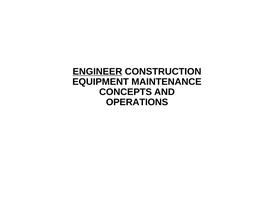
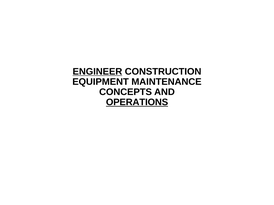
OPERATIONS underline: none -> present
